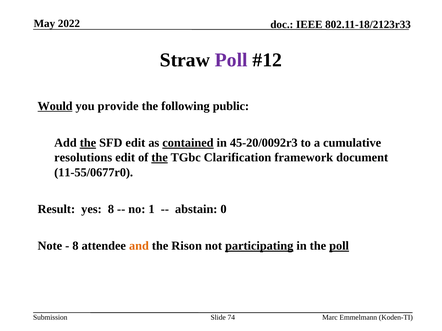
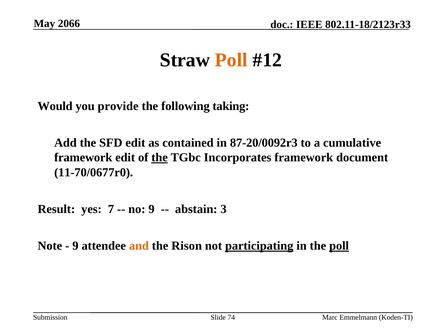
2022: 2022 -> 2066
Poll at (231, 60) colour: purple -> orange
Would underline: present -> none
public: public -> taking
the at (88, 143) underline: present -> none
contained underline: present -> none
45-20/0092r3: 45-20/0092r3 -> 87-20/0092r3
resolutions at (83, 158): resolutions -> framework
Clarification: Clarification -> Incorporates
11-55/0677r0: 11-55/0677r0 -> 11-70/0677r0
yes 8: 8 -> 7
no 1: 1 -> 9
0: 0 -> 3
8 at (75, 246): 8 -> 9
